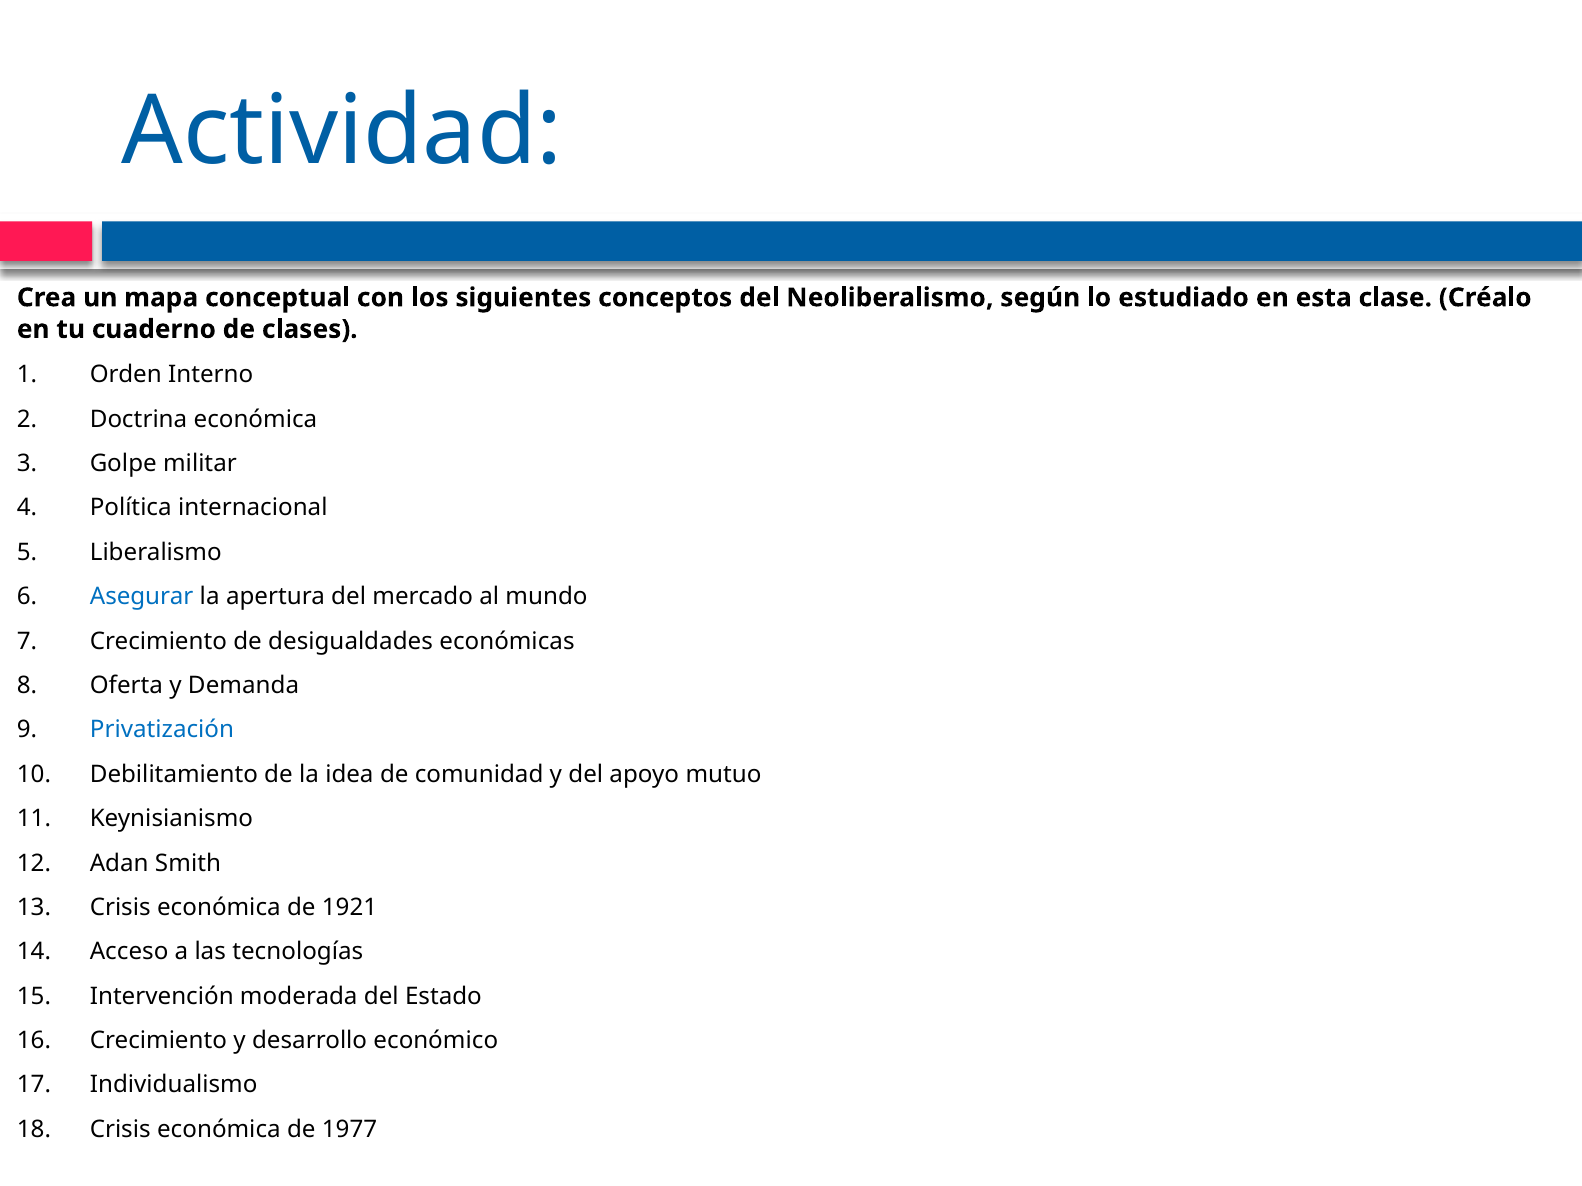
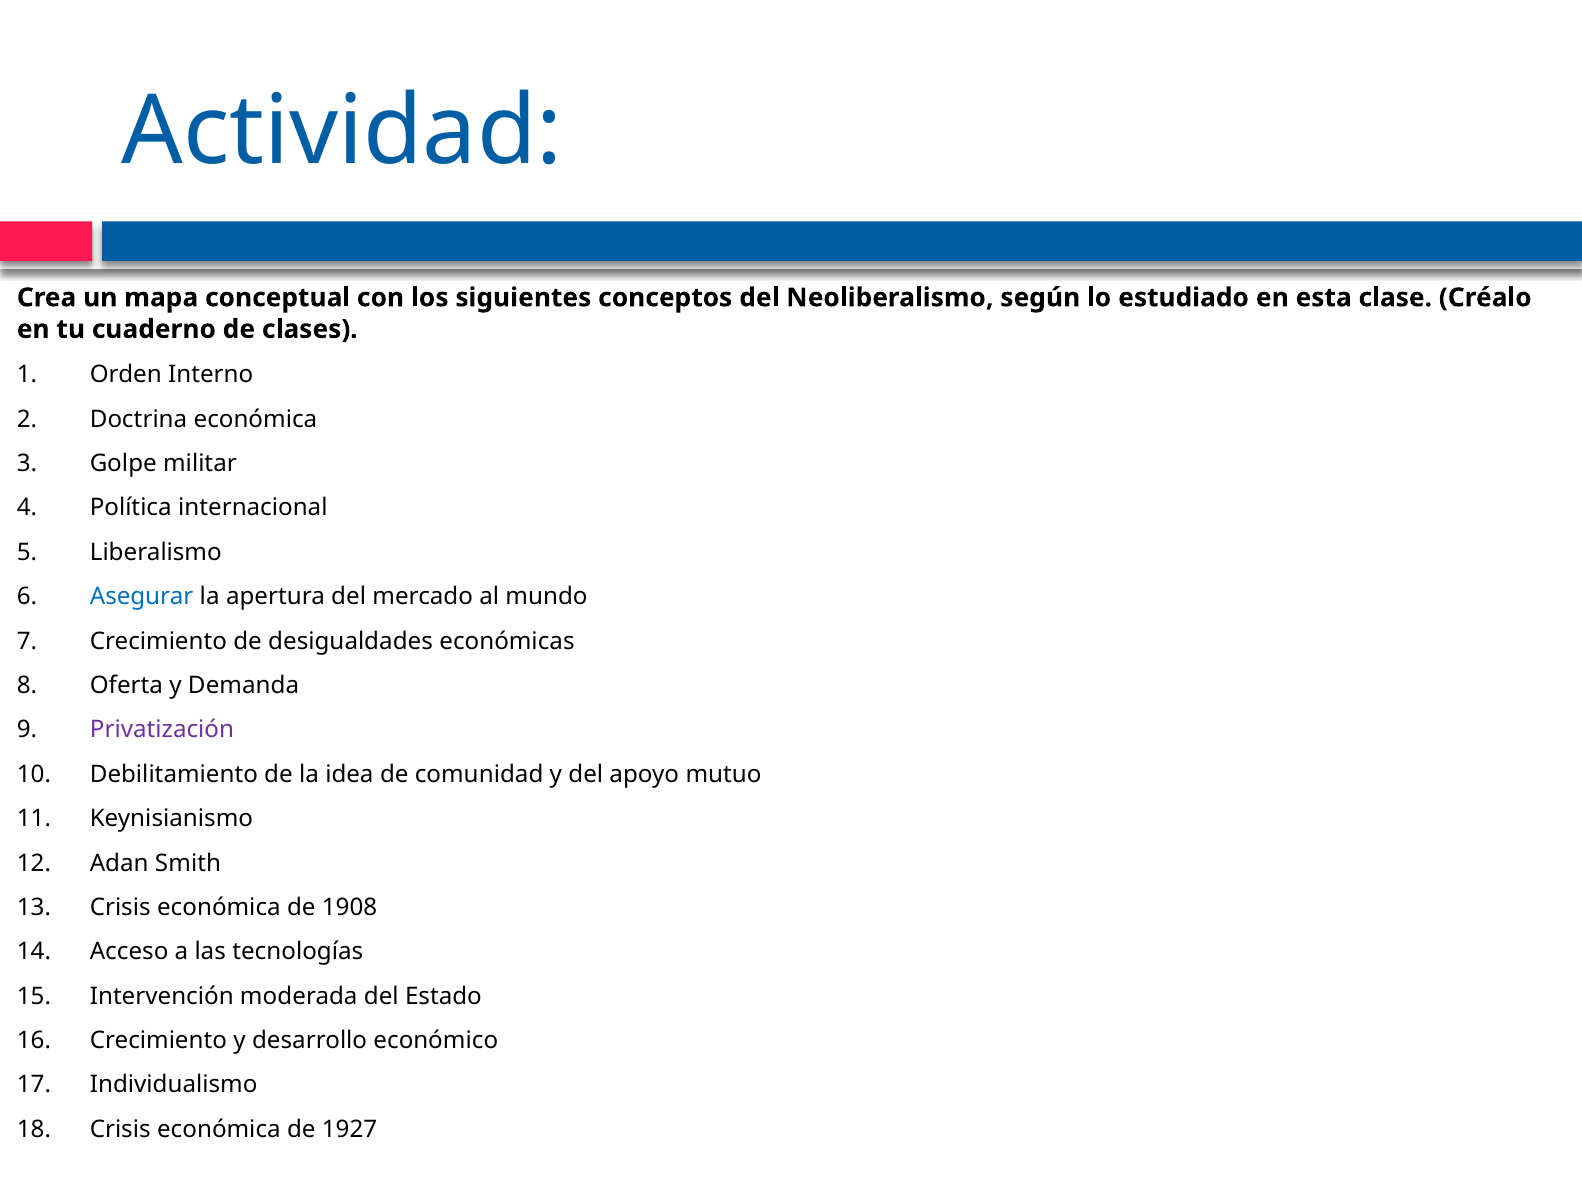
Privatización colour: blue -> purple
1921: 1921 -> 1908
1977: 1977 -> 1927
